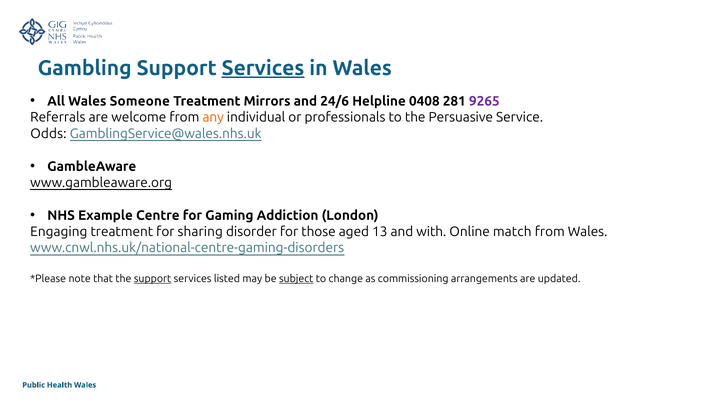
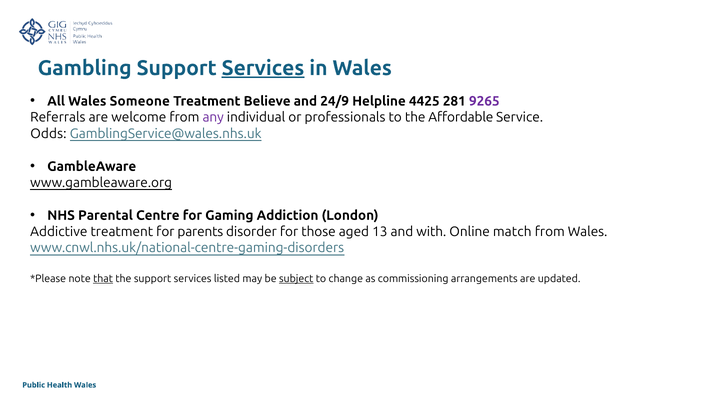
Mirrors: Mirrors -> Believe
24/6: 24/6 -> 24/9
0408: 0408 -> 4425
any colour: orange -> purple
Persuasive: Persuasive -> Affordable
Example: Example -> Parental
Engaging: Engaging -> Addictive
sharing: sharing -> parents
that underline: none -> present
support at (153, 278) underline: present -> none
